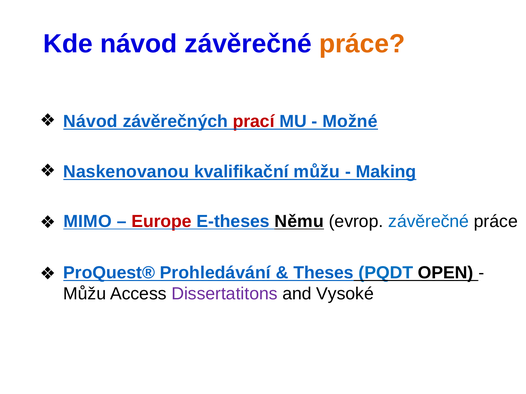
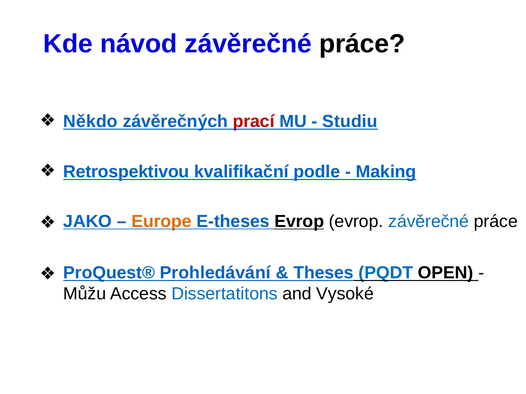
práce at (362, 44) colour: orange -> black
Návod at (90, 122): Návod -> Někdo
Možné: Možné -> Studiu
Naskenovanou: Naskenovanou -> Retrospektivou
kvalifikační můžu: můžu -> podle
MIMO: MIMO -> JAKO
Europe colour: red -> orange
E-theses Němu: Němu -> Evrop
Dissertatitons colour: purple -> blue
